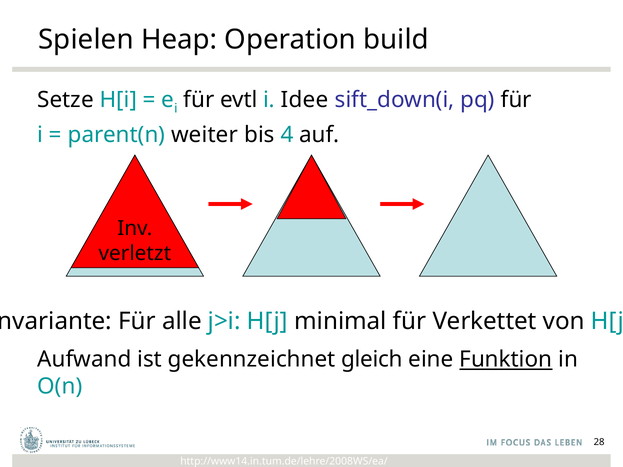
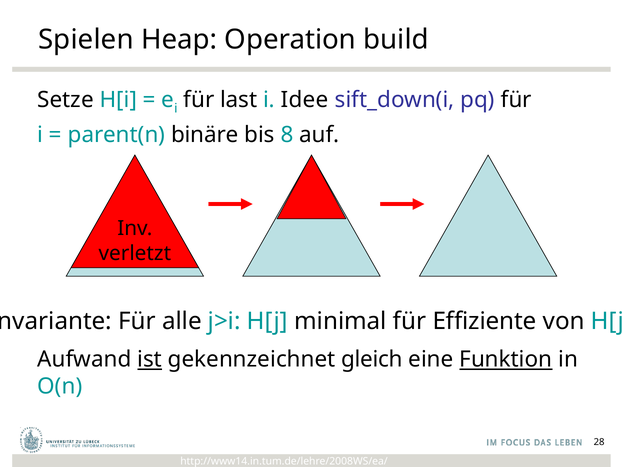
evtl: evtl -> last
weiter: weiter -> binäre
4: 4 -> 8
Verkettet: Verkettet -> Effiziente
ist underline: none -> present
